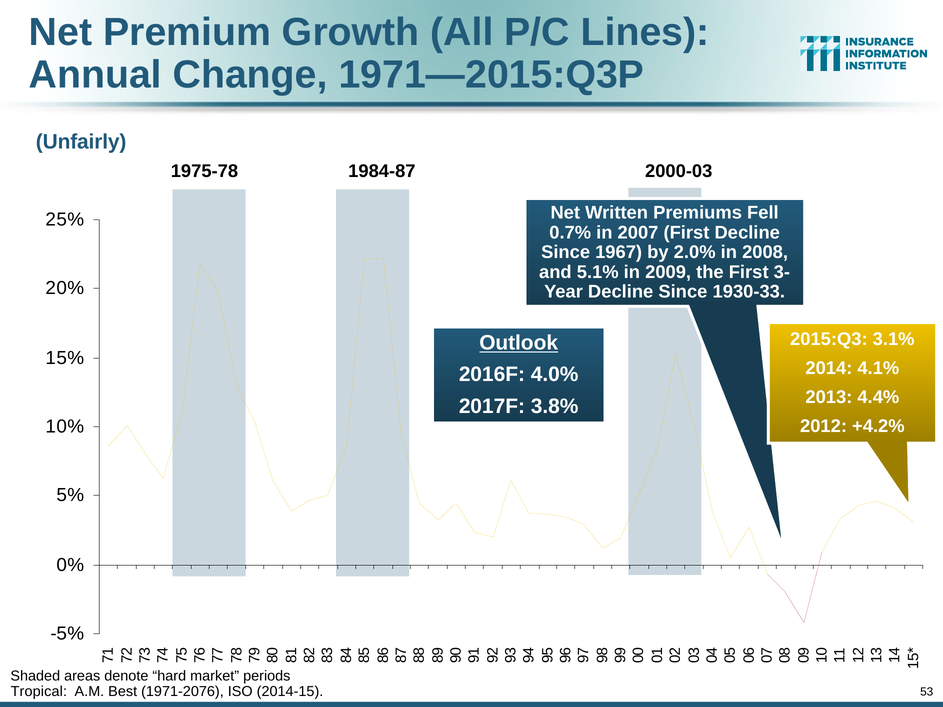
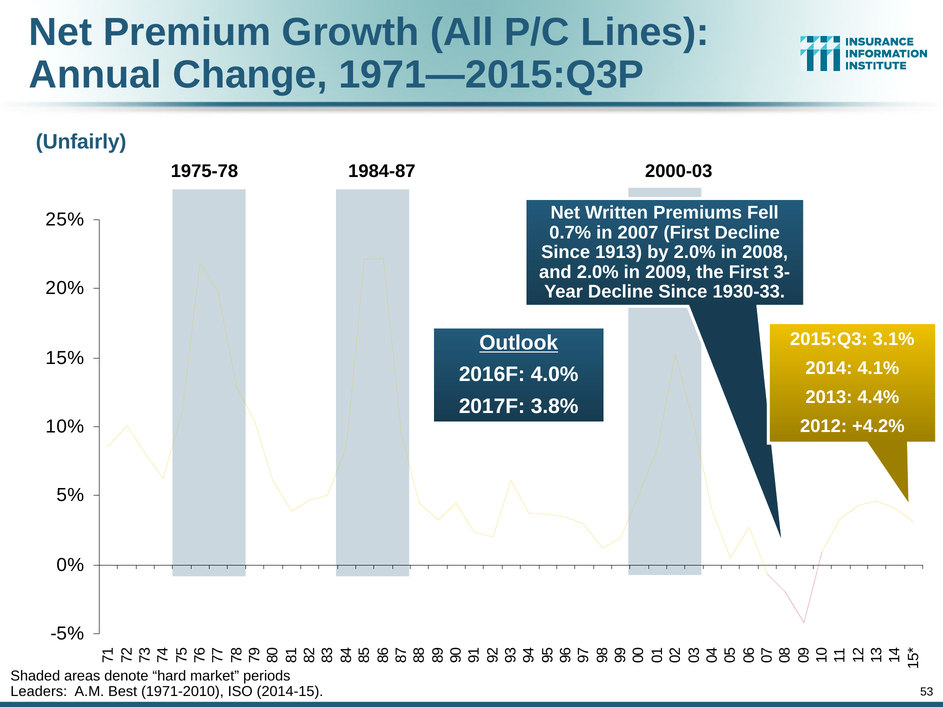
1967: 1967 -> 1913
and 5.1%: 5.1% -> 2.0%
Tropical: Tropical -> Leaders
1971-2076: 1971-2076 -> 1971-2010
